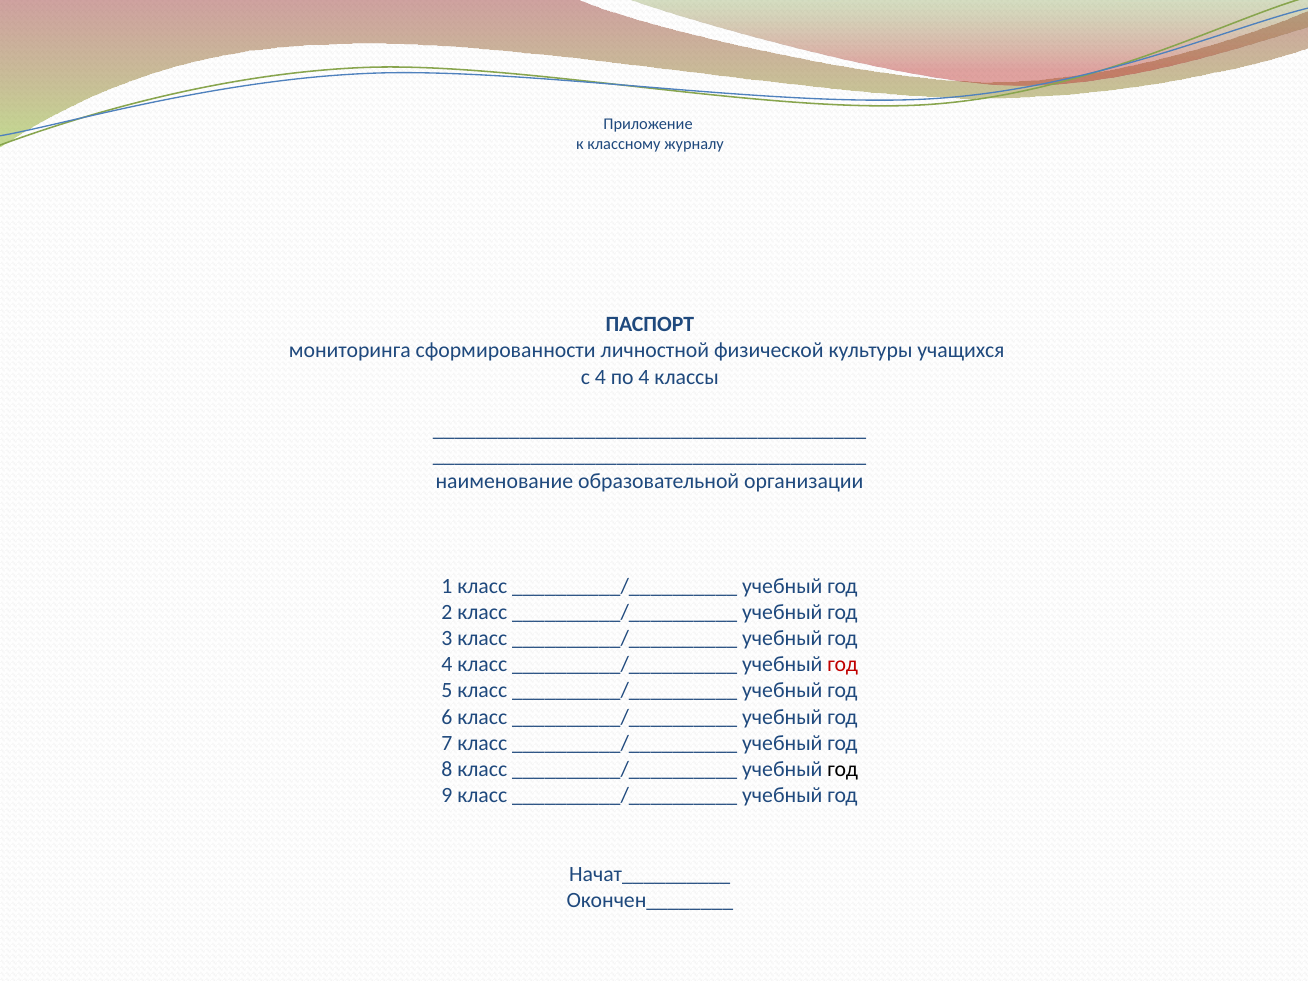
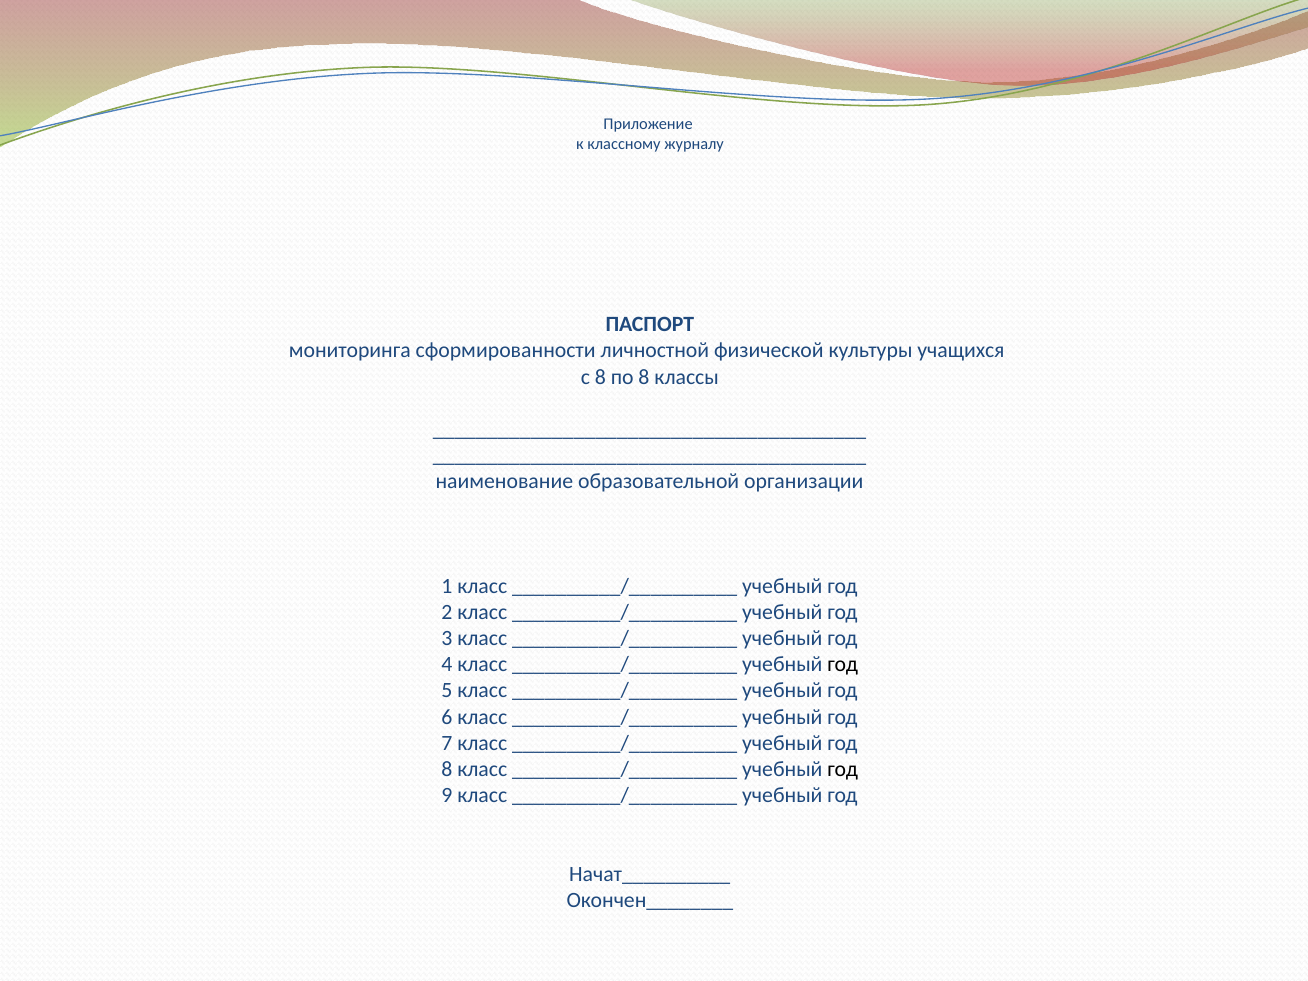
с 4: 4 -> 8
по 4: 4 -> 8
год at (843, 665) colour: red -> black
